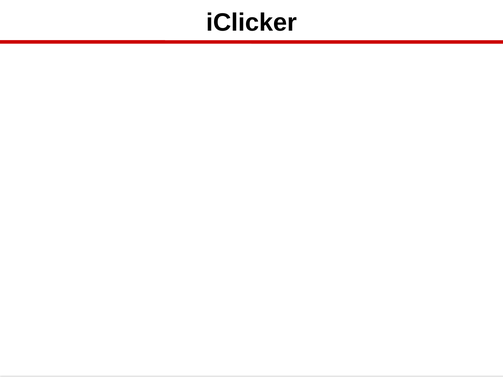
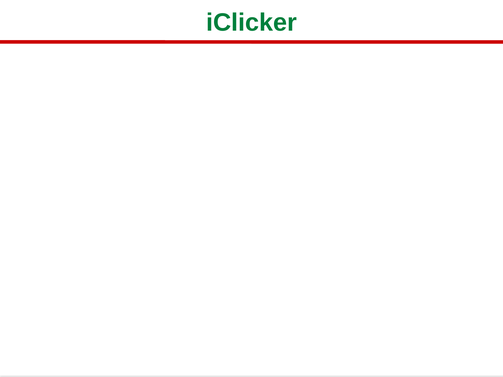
iClicker colour: black -> green
